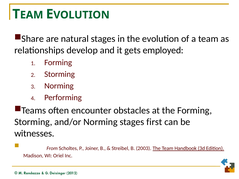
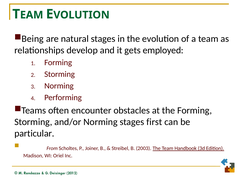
Share: Share -> Being
witnesses: witnesses -> particular
